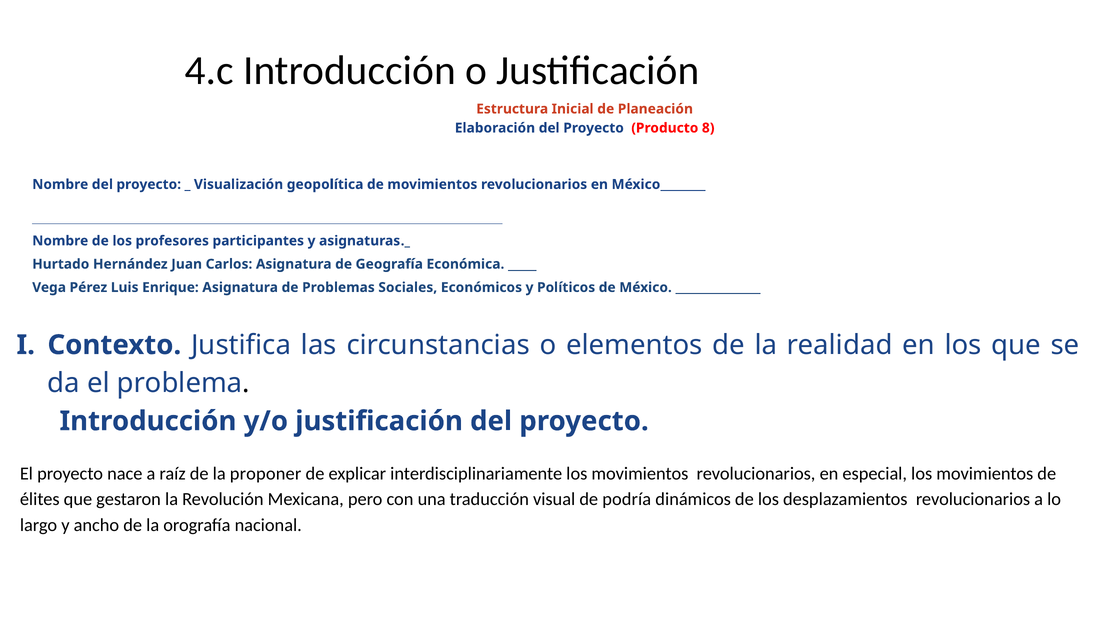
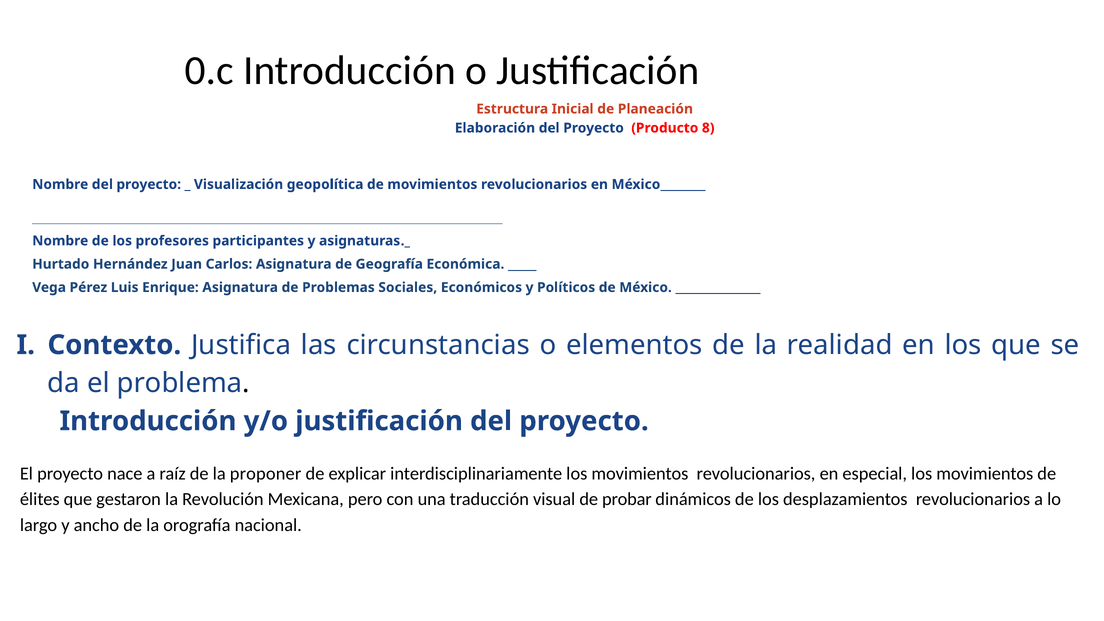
4.c: 4.c -> 0.c
podría: podría -> probar
